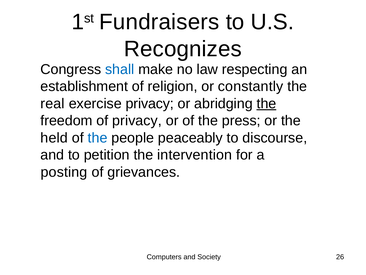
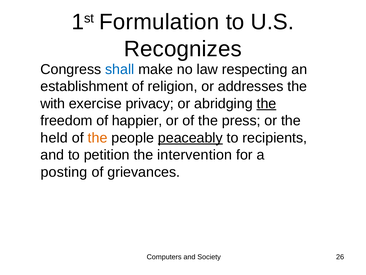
Fundraisers: Fundraisers -> Formulation
constantly: constantly -> addresses
real: real -> with
of privacy: privacy -> happier
the at (98, 138) colour: blue -> orange
peaceably underline: none -> present
discourse: discourse -> recipients
